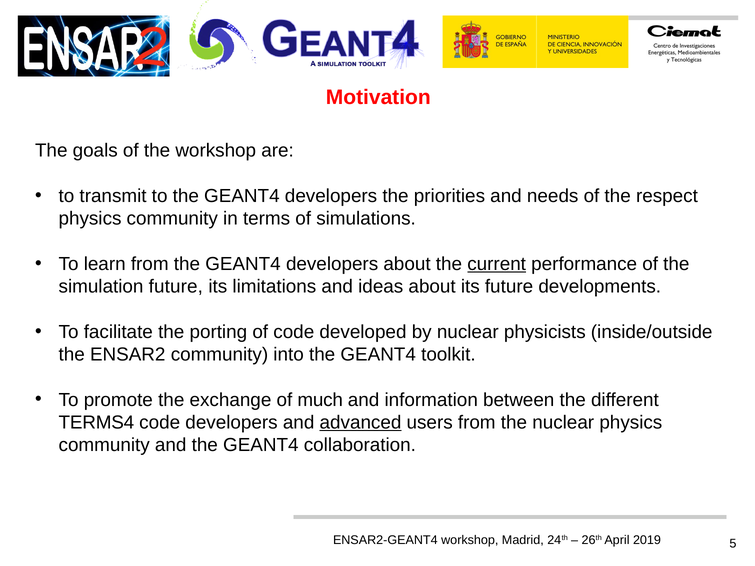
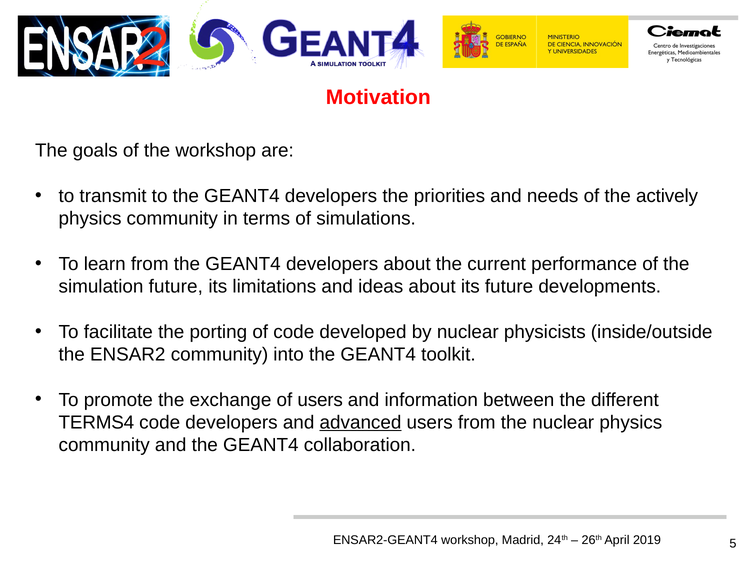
respect: respect -> actively
current underline: present -> none
of much: much -> users
